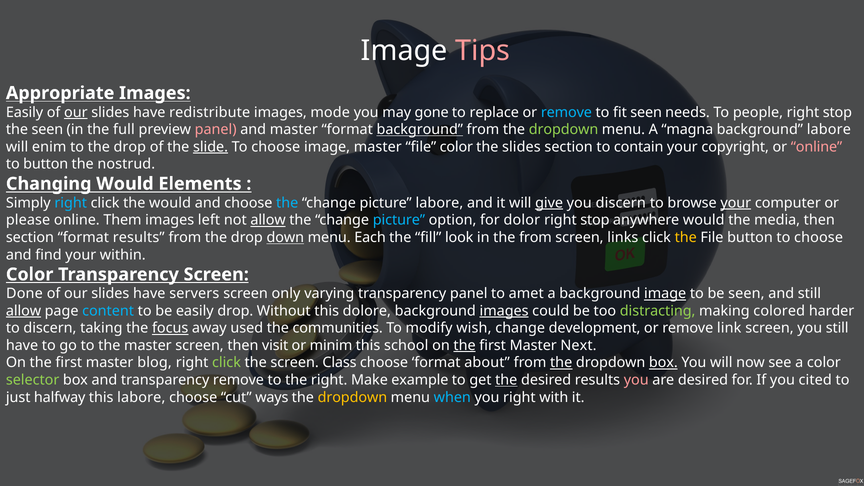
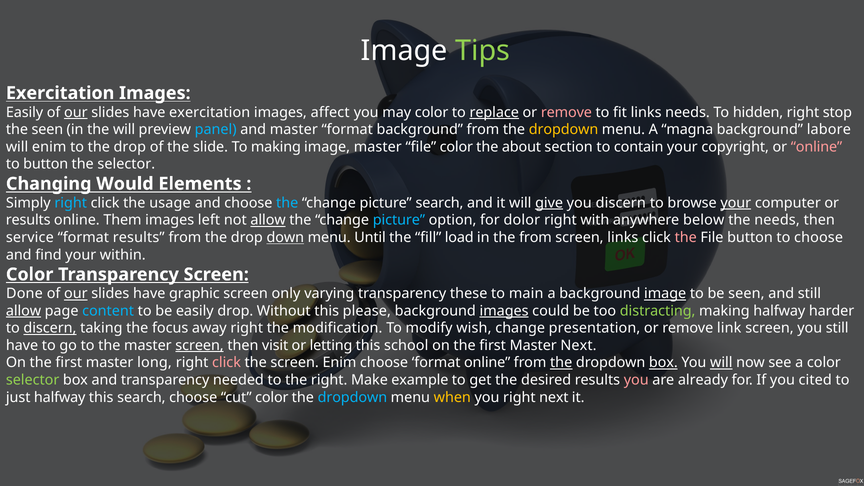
Tips colour: pink -> light green
Appropriate at (60, 93): Appropriate -> Exercitation
have redistribute: redistribute -> exercitation
mode: mode -> affect
may gone: gone -> color
replace underline: none -> present
remove at (566, 112) colour: light blue -> pink
fit seen: seen -> links
people: people -> hidden
the full: full -> will
panel at (216, 130) colour: pink -> light blue
background at (420, 130) underline: present -> none
dropdown at (564, 130) colour: light green -> yellow
slide underline: present -> none
choose at (276, 147): choose -> making
the slides: slides -> about
the nostrud: nostrud -> selector
the would: would -> usage
picture labore: labore -> search
please at (28, 220): please -> results
stop at (595, 220): stop -> with
anywhere would: would -> below
the media: media -> needs
section at (30, 238): section -> service
Each: Each -> Until
look: look -> load
the at (686, 238) colour: yellow -> pink
our at (76, 294) underline: none -> present
servers: servers -> graphic
transparency panel: panel -> these
amet: amet -> main
dolore: dolore -> please
making colored: colored -> halfway
discern at (50, 328) underline: none -> present
focus underline: present -> none
away used: used -> right
communities: communities -> modification
development: development -> presentation
screen at (200, 345) underline: none -> present
minim: minim -> letting
the at (465, 345) underline: present -> none
blog: blog -> long
click at (227, 363) colour: light green -> pink
screen Class: Class -> Enim
format about: about -> online
will at (721, 363) underline: none -> present
transparency remove: remove -> needed
the at (506, 380) underline: present -> none
are desired: desired -> already
this labore: labore -> search
cut ways: ways -> color
dropdown at (352, 397) colour: yellow -> light blue
when colour: light blue -> yellow
right with: with -> next
